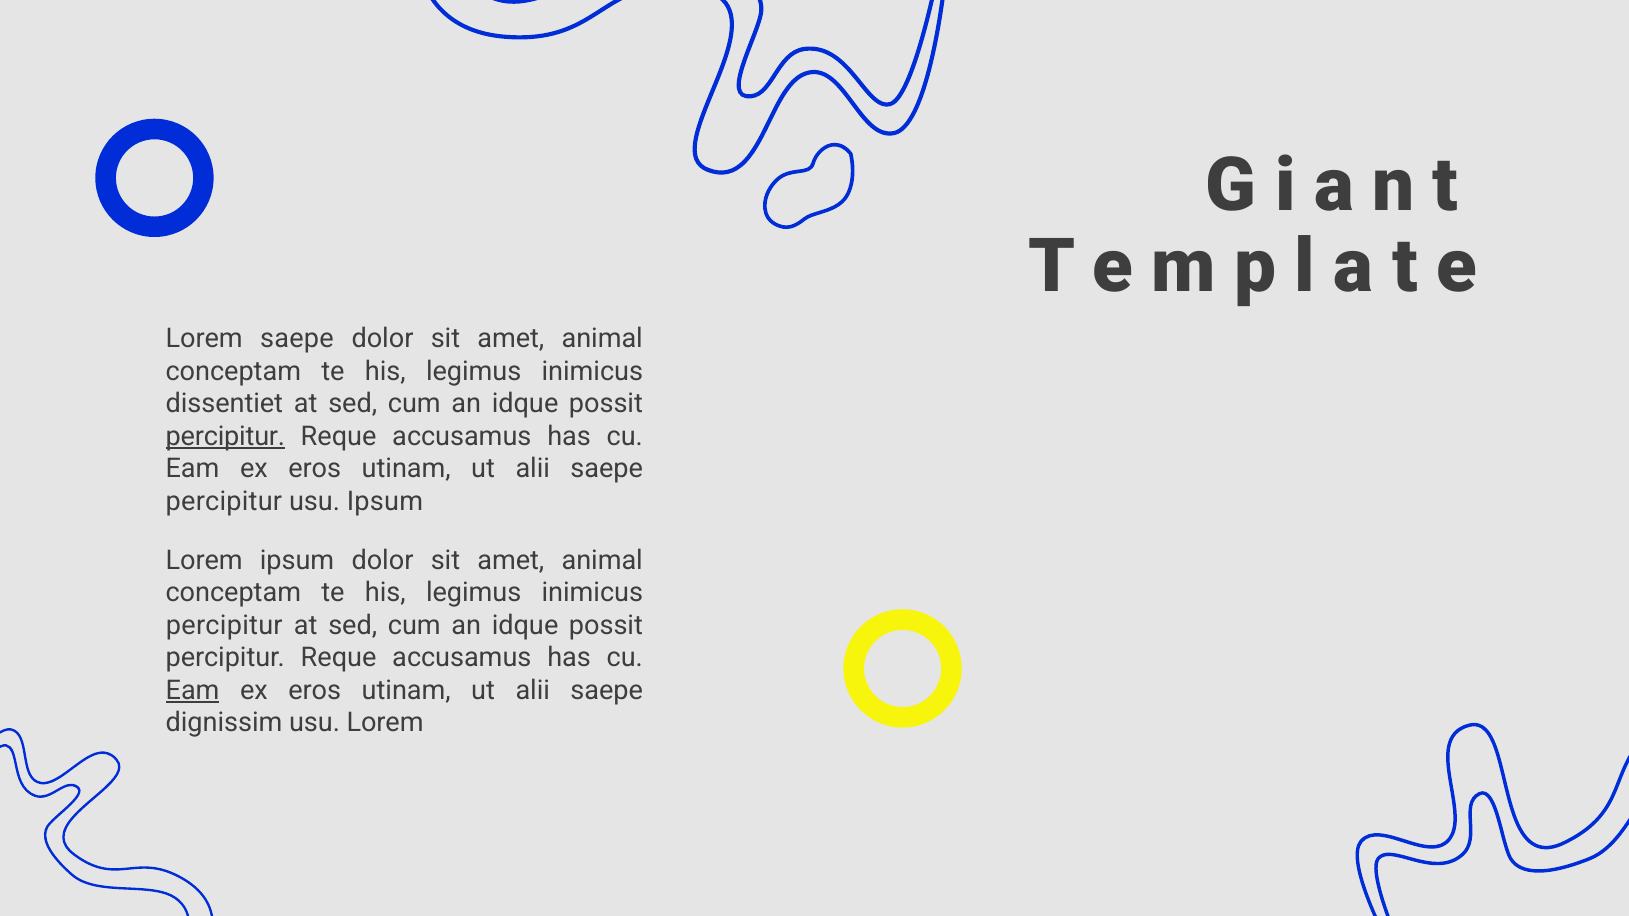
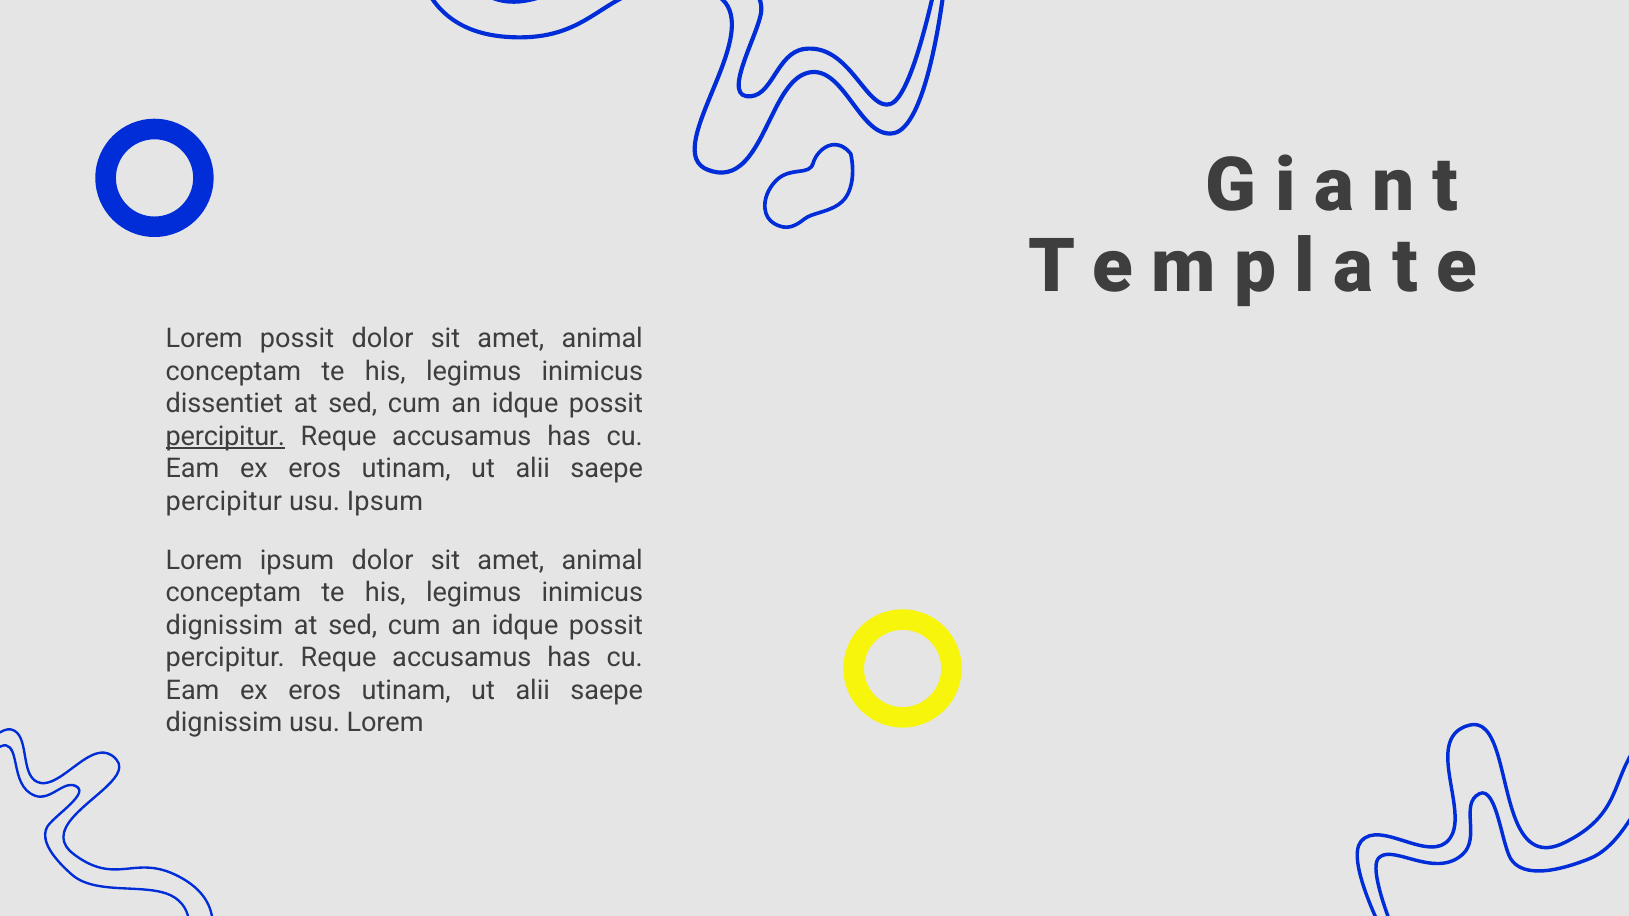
Lorem saepe: saepe -> possit
percipitur at (224, 625): percipitur -> dignissim
Eam at (193, 691) underline: present -> none
